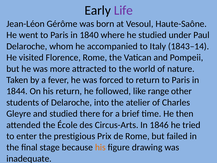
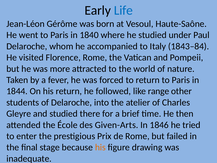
Life colour: purple -> blue
1843–14: 1843–14 -> 1843–84
Circus-Arts: Circus-Arts -> Given-Arts
